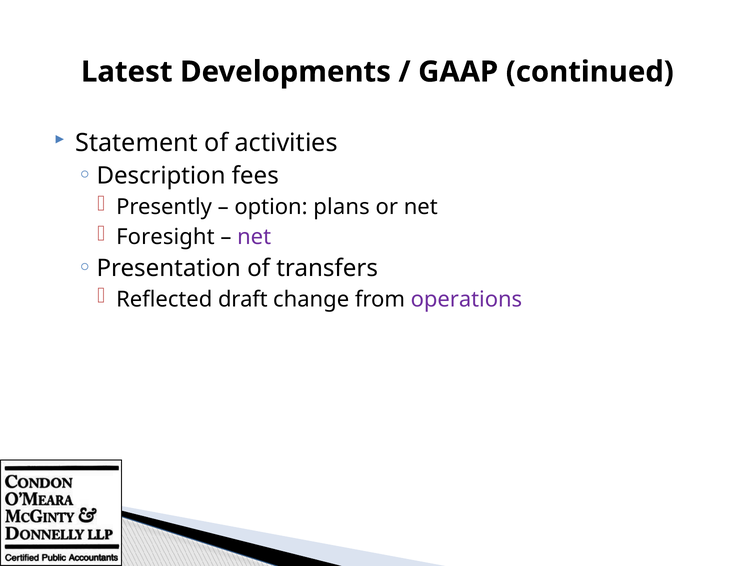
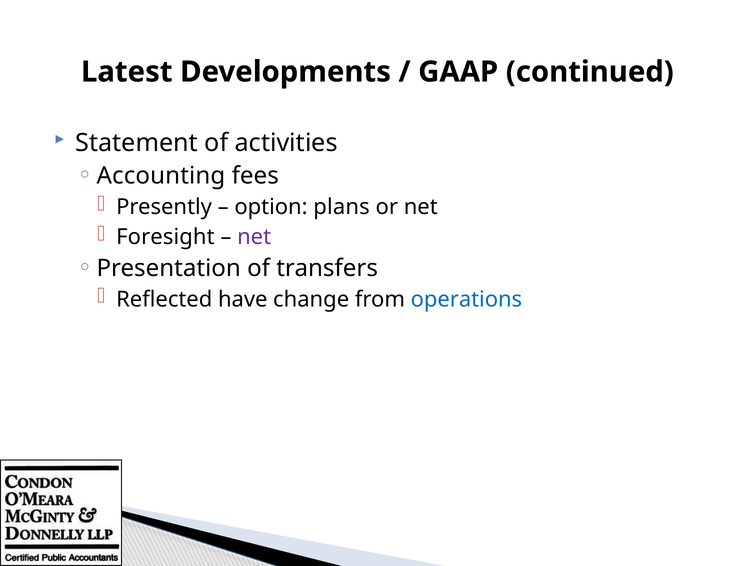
Description: Description -> Accounting
draft: draft -> have
operations colour: purple -> blue
